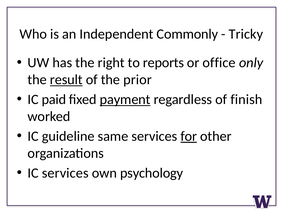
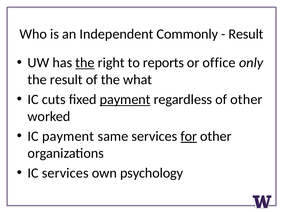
Tricky at (246, 34): Tricky -> Result
the at (85, 63) underline: none -> present
result at (66, 80) underline: present -> none
prior: prior -> what
paid: paid -> cuts
of finish: finish -> other
IC guideline: guideline -> payment
